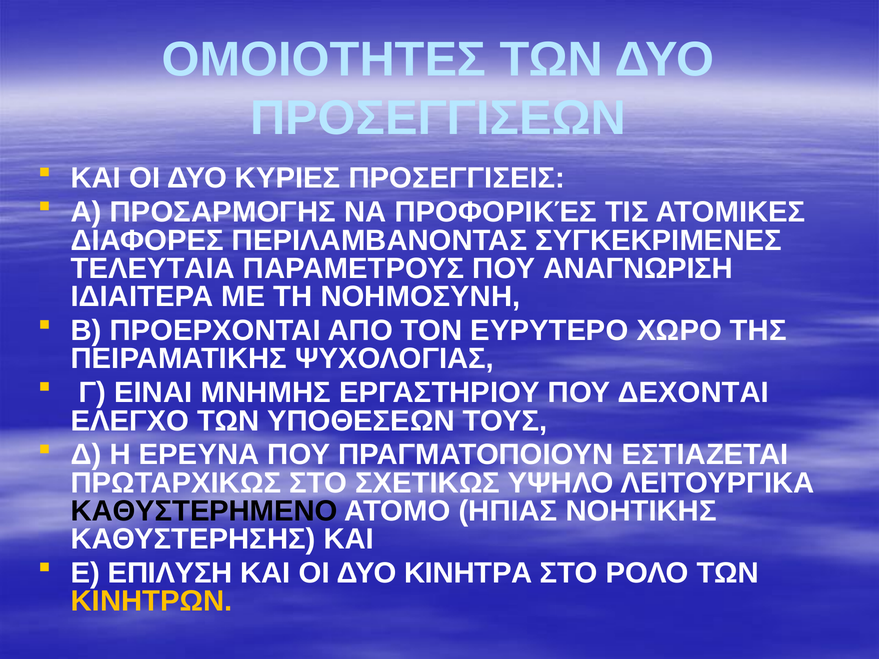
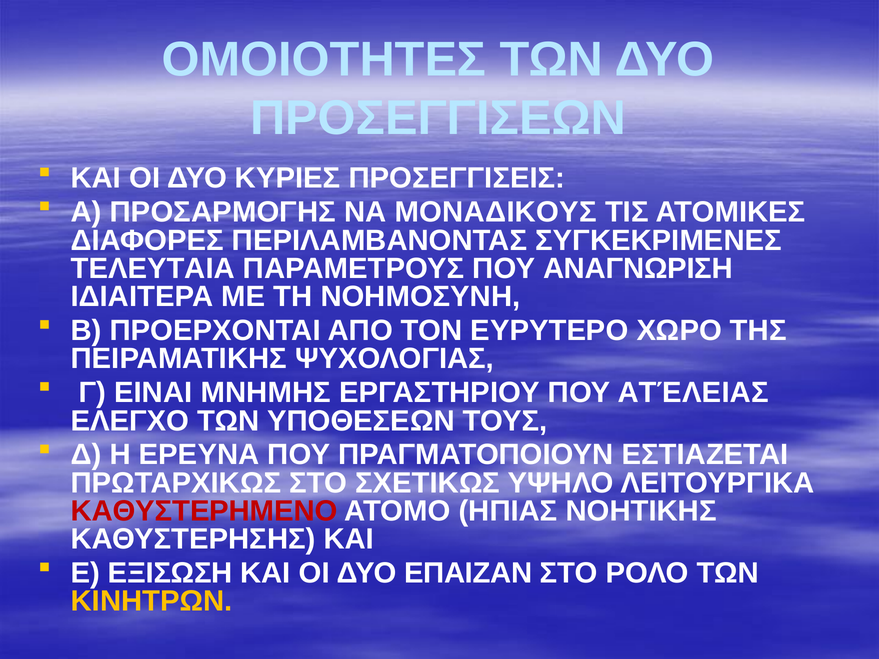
ΠΡΟΦΟΡΙΚΈΣ: ΠΡΟΦΟΡΙΚΈΣ -> ΜΟΝΑΔΙΚΟΥΣ
ΔΕΧΟΝΤΑΙ: ΔΕΧΟΝΤΑΙ -> ΑΤΈΛΕΙΑΣ
ΚΑΘΥΣΤΕΡΗΜΕΝΟ colour: black -> red
ΕΠΙΛΥΣΗ: ΕΠΙΛΥΣΗ -> ΕΞΙΣΩΣΗ
ΚΙΝΗΤΡΑ: ΚΙΝΗΤΡΑ -> ΕΠΑΙΖΑΝ
